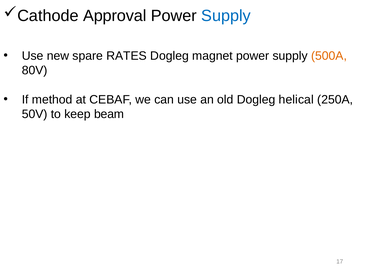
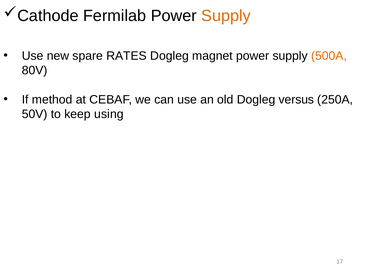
Approval: Approval -> Fermilab
Supply at (226, 16) colour: blue -> orange
helical: helical -> versus
beam: beam -> using
